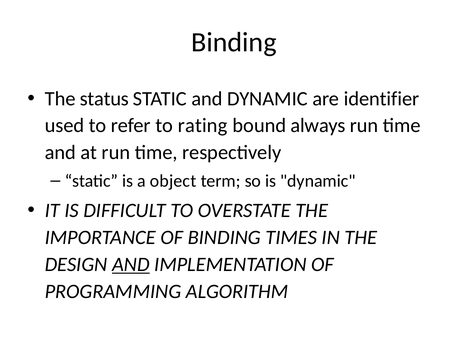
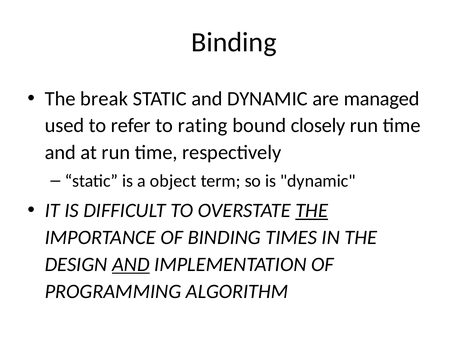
status: status -> break
identifier: identifier -> managed
always: always -> closely
THE at (312, 211) underline: none -> present
